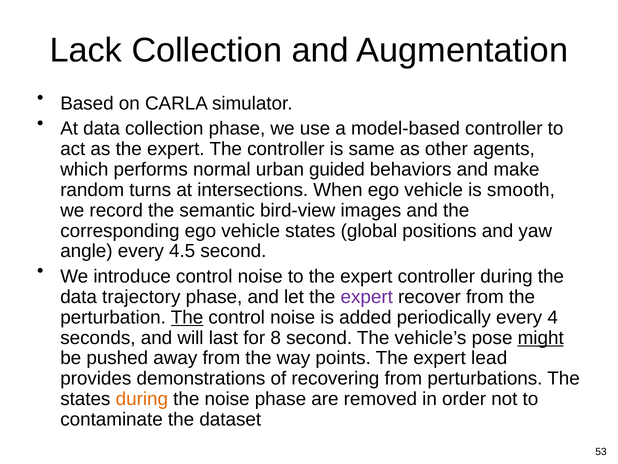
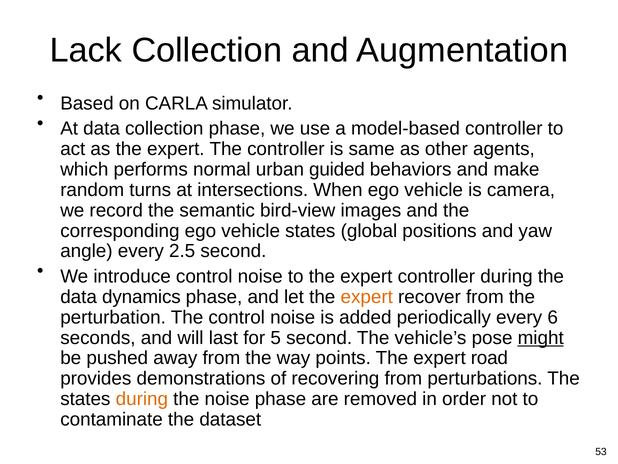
smooth: smooth -> camera
4.5: 4.5 -> 2.5
trajectory: trajectory -> dynamics
expert at (367, 297) colour: purple -> orange
The at (187, 317) underline: present -> none
4: 4 -> 6
8: 8 -> 5
lead: lead -> road
